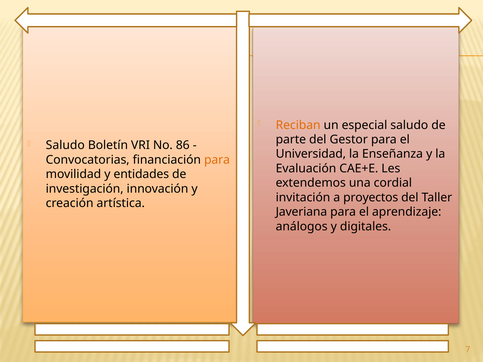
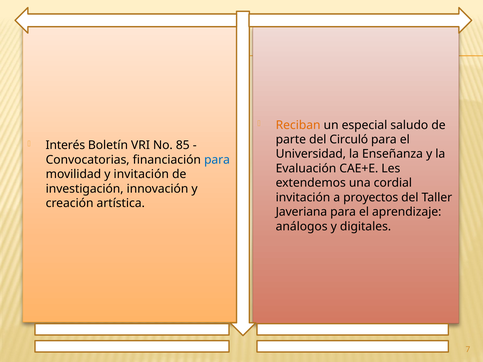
Gestor: Gestor -> Circuló
Saludo at (65, 145): Saludo -> Interés
86: 86 -> 85
para at (217, 160) colour: orange -> blue
y entidades: entidades -> invitación
